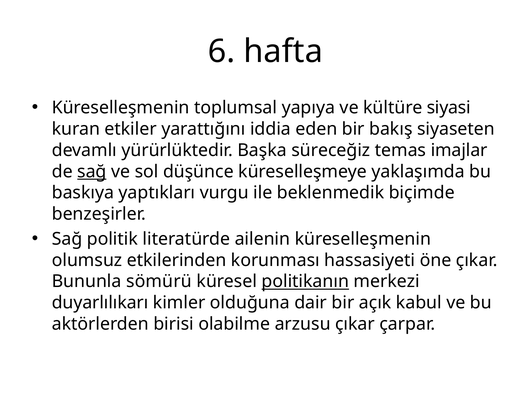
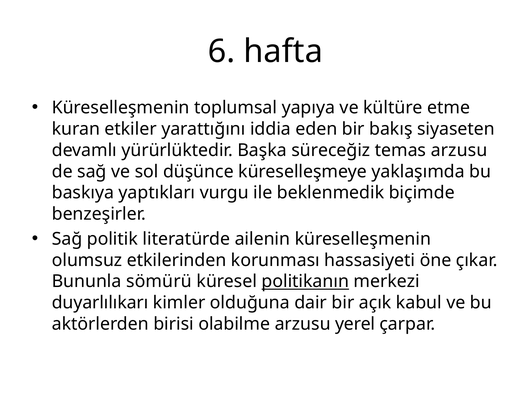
siyasi: siyasi -> etme
temas imajlar: imajlar -> arzusu
sağ at (92, 171) underline: present -> none
arzusu çıkar: çıkar -> yerel
